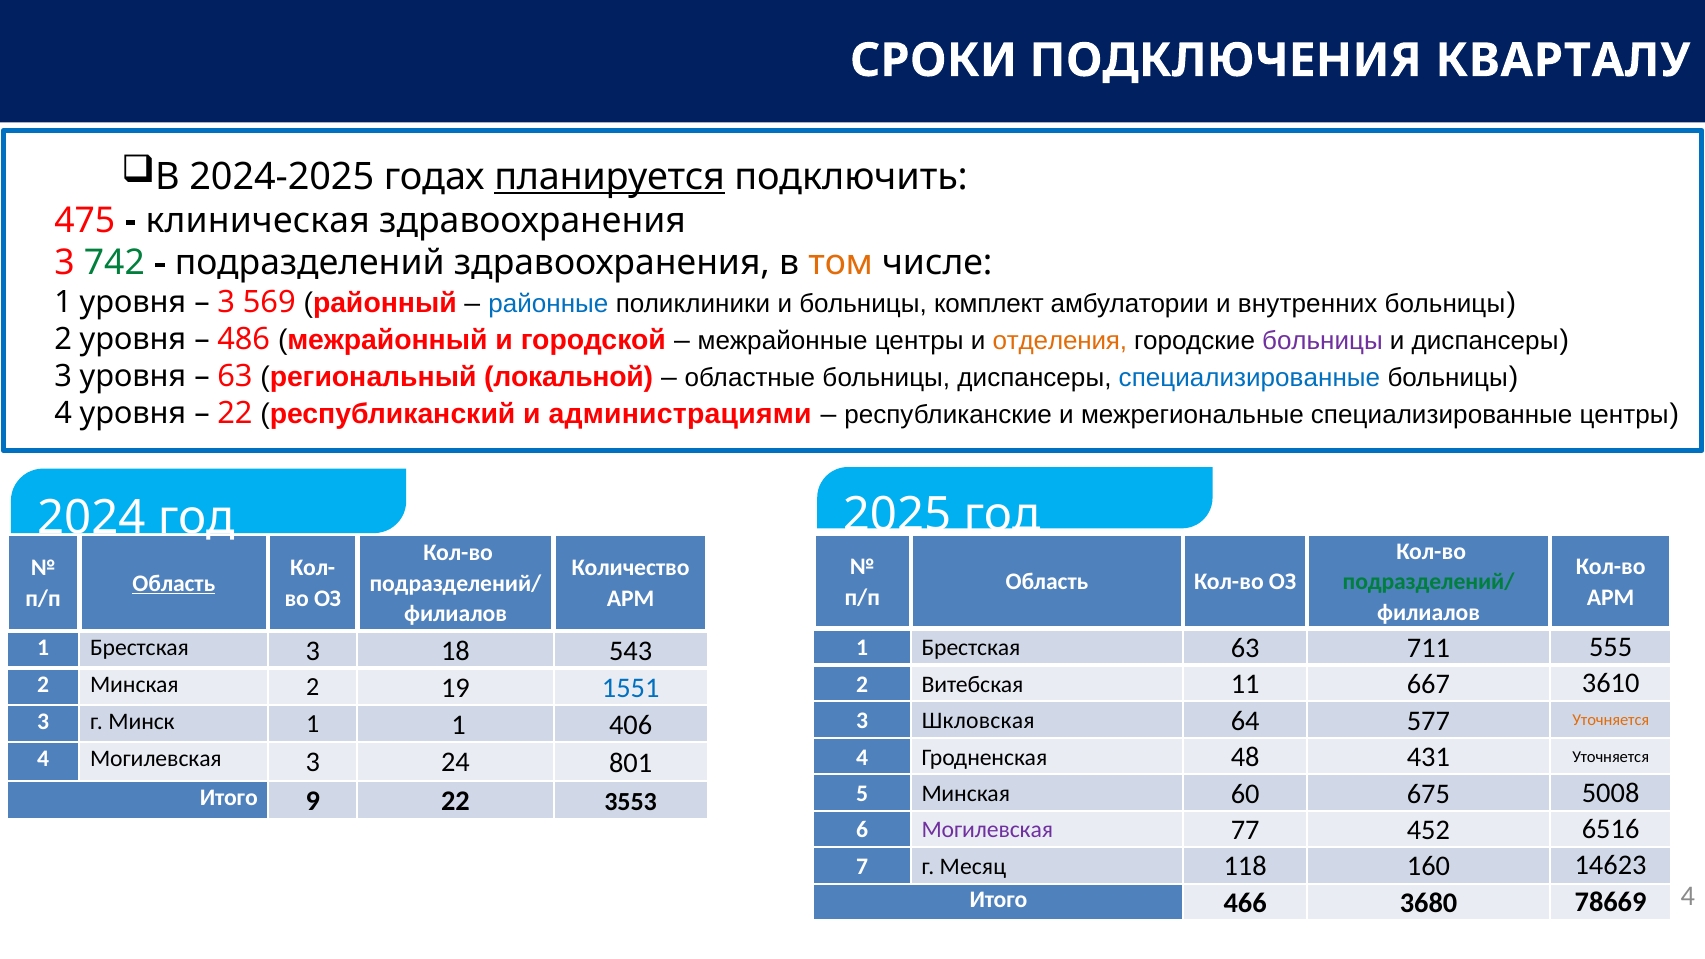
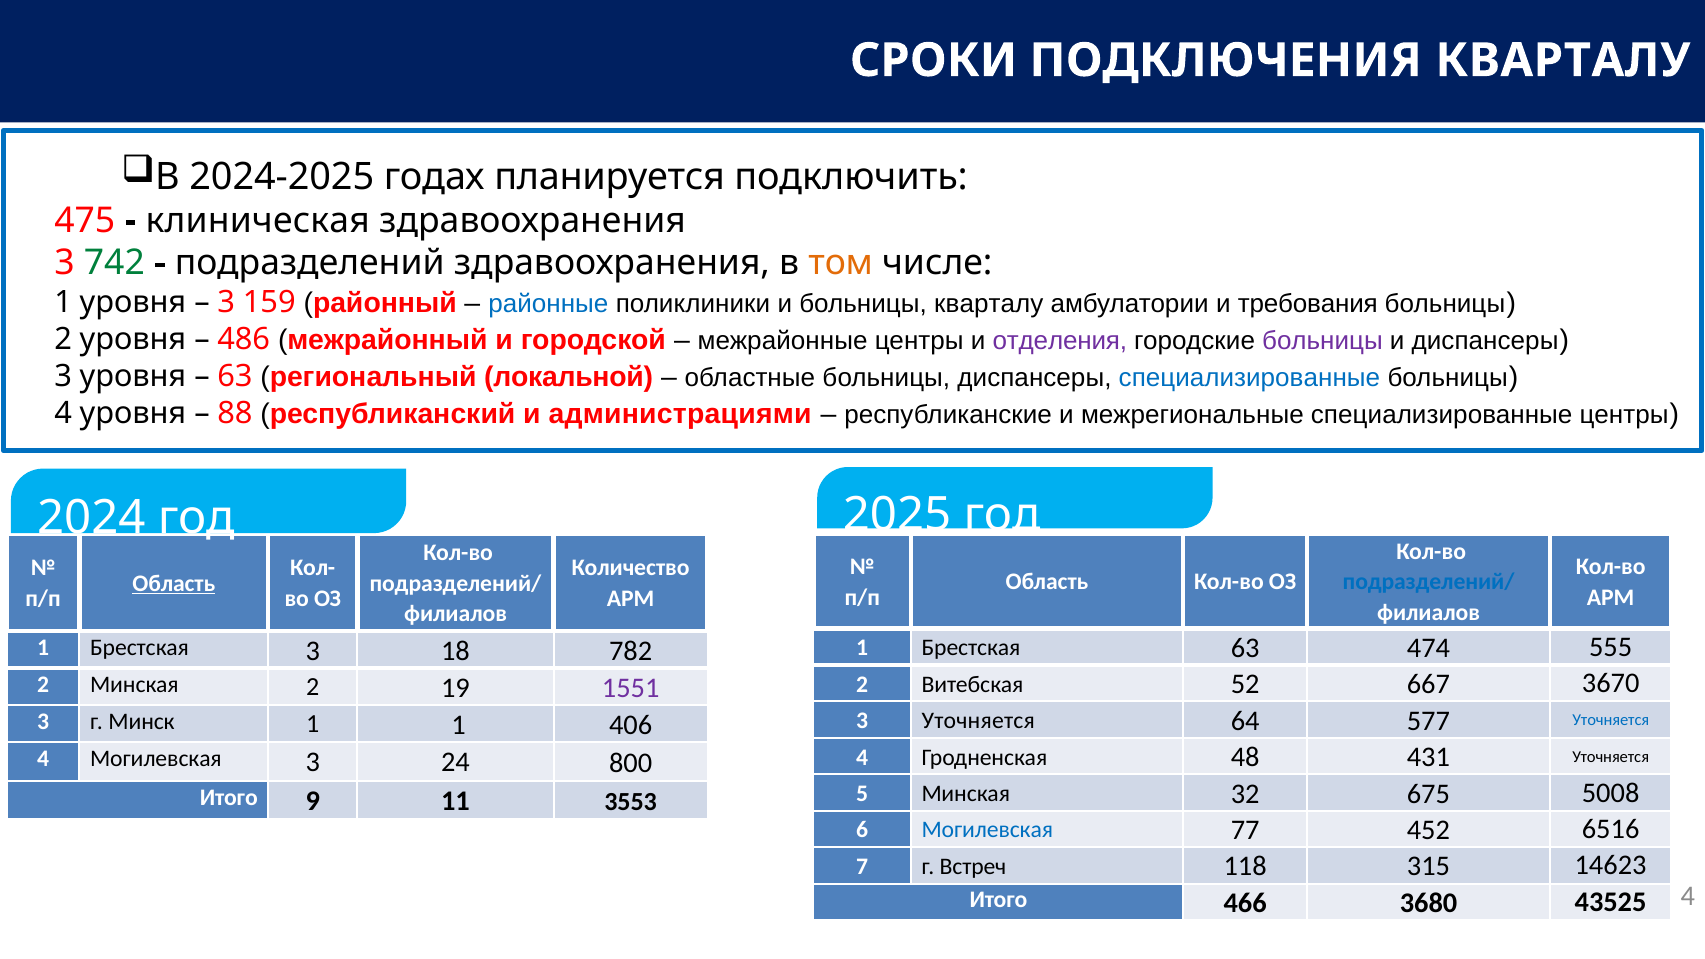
планируется underline: present -> none
569: 569 -> 159
больницы комплект: комплект -> кварталу
внутренних: внутренних -> требования
отделения colour: orange -> purple
22 at (235, 414): 22 -> 88
подразделений/ at (1429, 582) colour: green -> blue
543: 543 -> 782
711: 711 -> 474
11: 11 -> 52
3610: 3610 -> 3670
1551 colour: blue -> purple
3 Шкловская: Шкловская -> Уточняется
Уточняется at (1611, 720) colour: orange -> blue
801: 801 -> 800
60: 60 -> 32
9 22: 22 -> 11
Могилевская at (987, 830) colour: purple -> blue
Месяц: Месяц -> Встреч
160: 160 -> 315
78669: 78669 -> 43525
